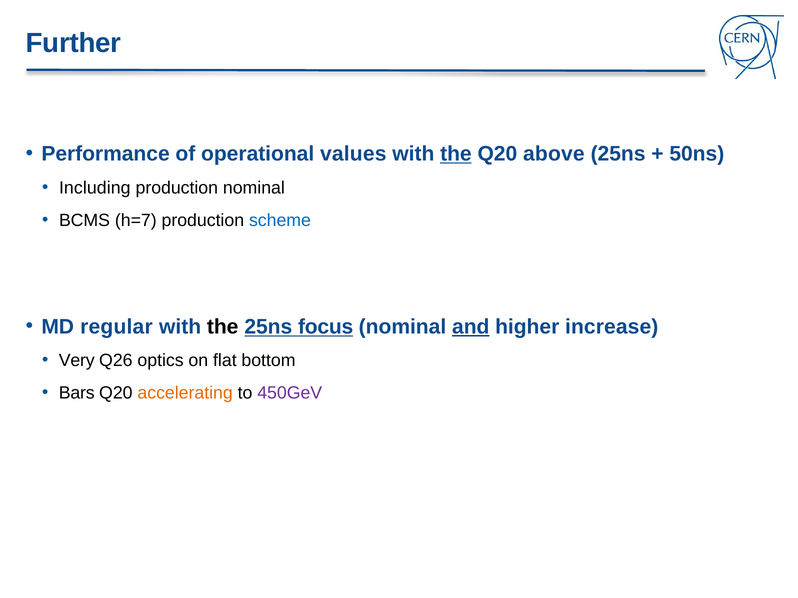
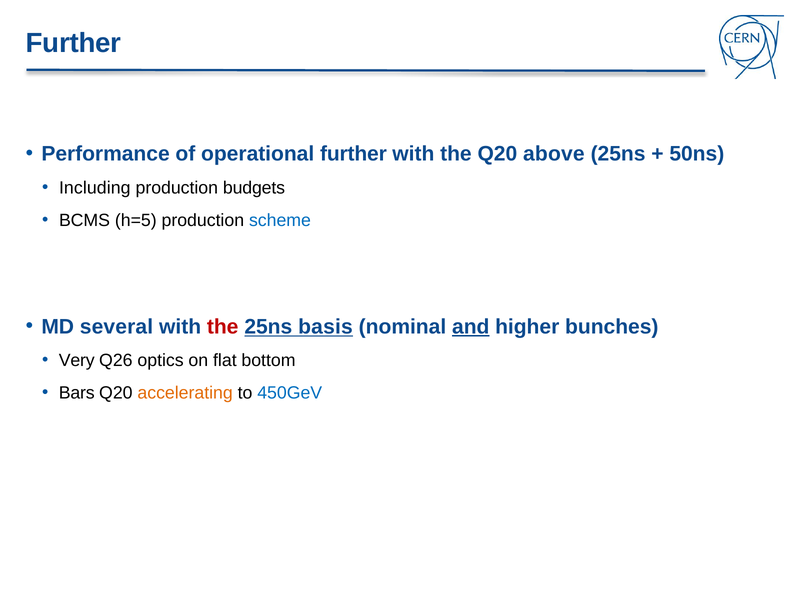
operational values: values -> further
the at (456, 154) underline: present -> none
production nominal: nominal -> budgets
h=7: h=7 -> h=5
regular: regular -> several
the at (223, 327) colour: black -> red
focus: focus -> basis
increase: increase -> bunches
450GeV colour: purple -> blue
